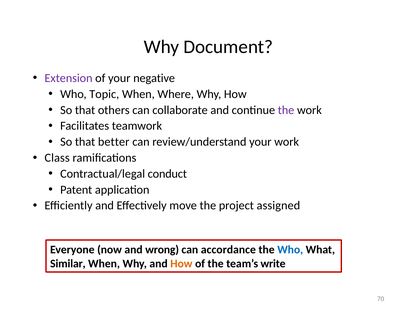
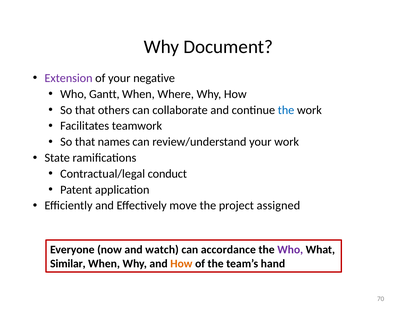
Topic: Topic -> Gantt
the at (286, 110) colour: purple -> blue
better: better -> names
Class: Class -> State
wrong: wrong -> watch
Who at (290, 250) colour: blue -> purple
write: write -> hand
